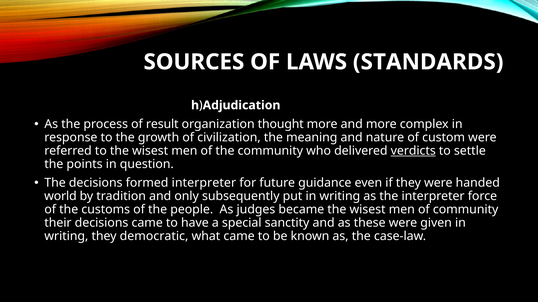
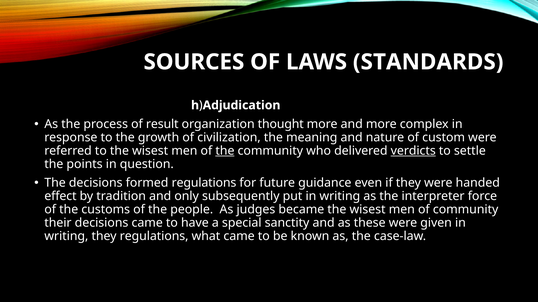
the at (225, 151) underline: none -> present
formed interpreter: interpreter -> regulations
world: world -> effect
they democratic: democratic -> regulations
